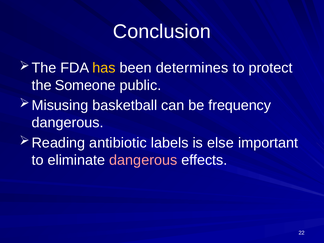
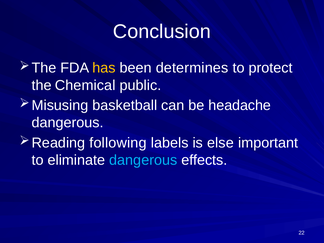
Someone: Someone -> Chemical
frequency: frequency -> headache
antibiotic: antibiotic -> following
dangerous at (143, 160) colour: pink -> light blue
